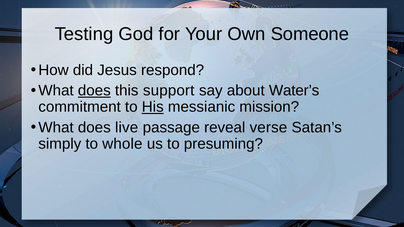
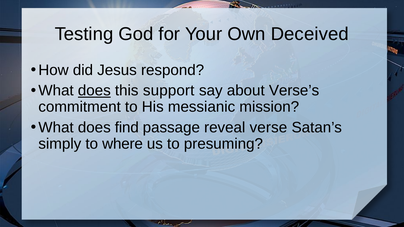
Someone: Someone -> Deceived
Water’s: Water’s -> Verse’s
His underline: present -> none
live: live -> find
whole: whole -> where
